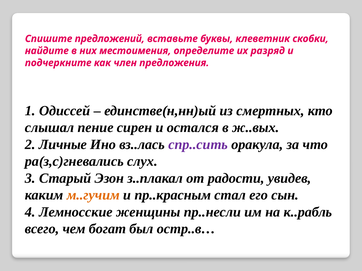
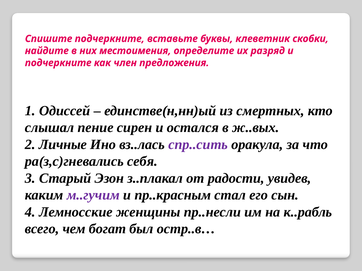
Спишите предложений: предложений -> подчеркните
слух: слух -> себя
м..гучим colour: orange -> purple
